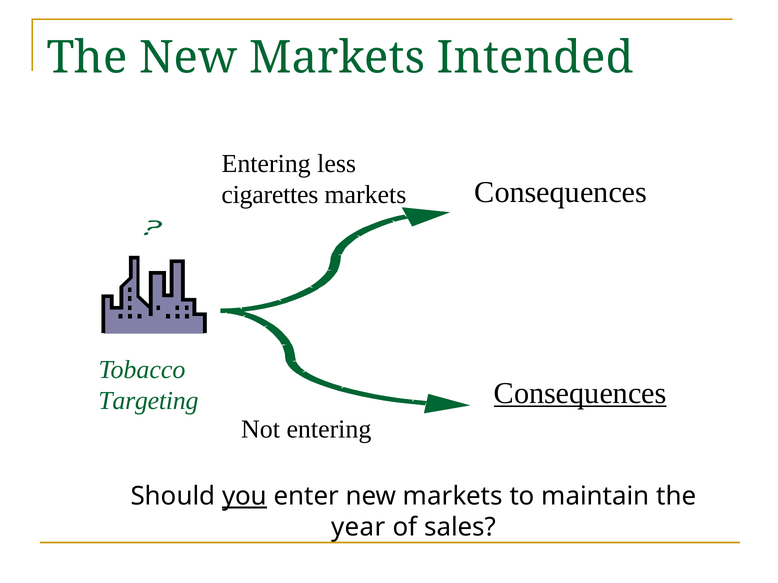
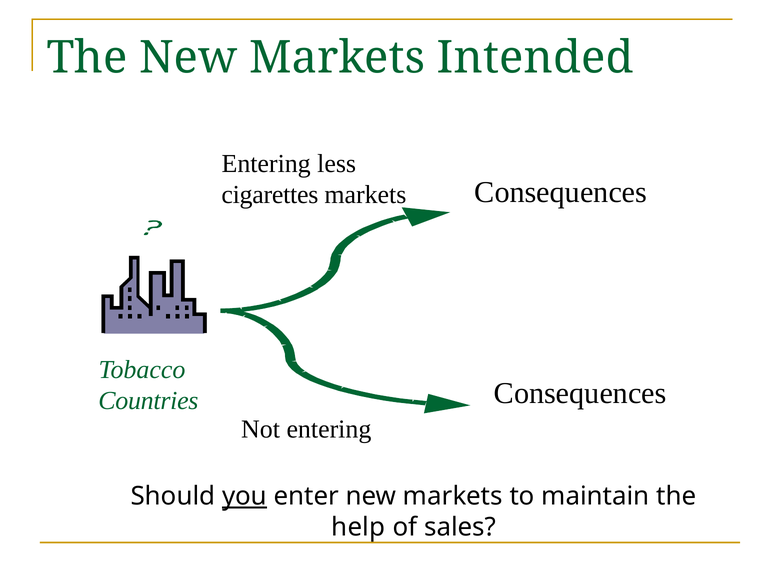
Consequences at (580, 394) underline: present -> none
Targeting: Targeting -> Countries
year: year -> help
